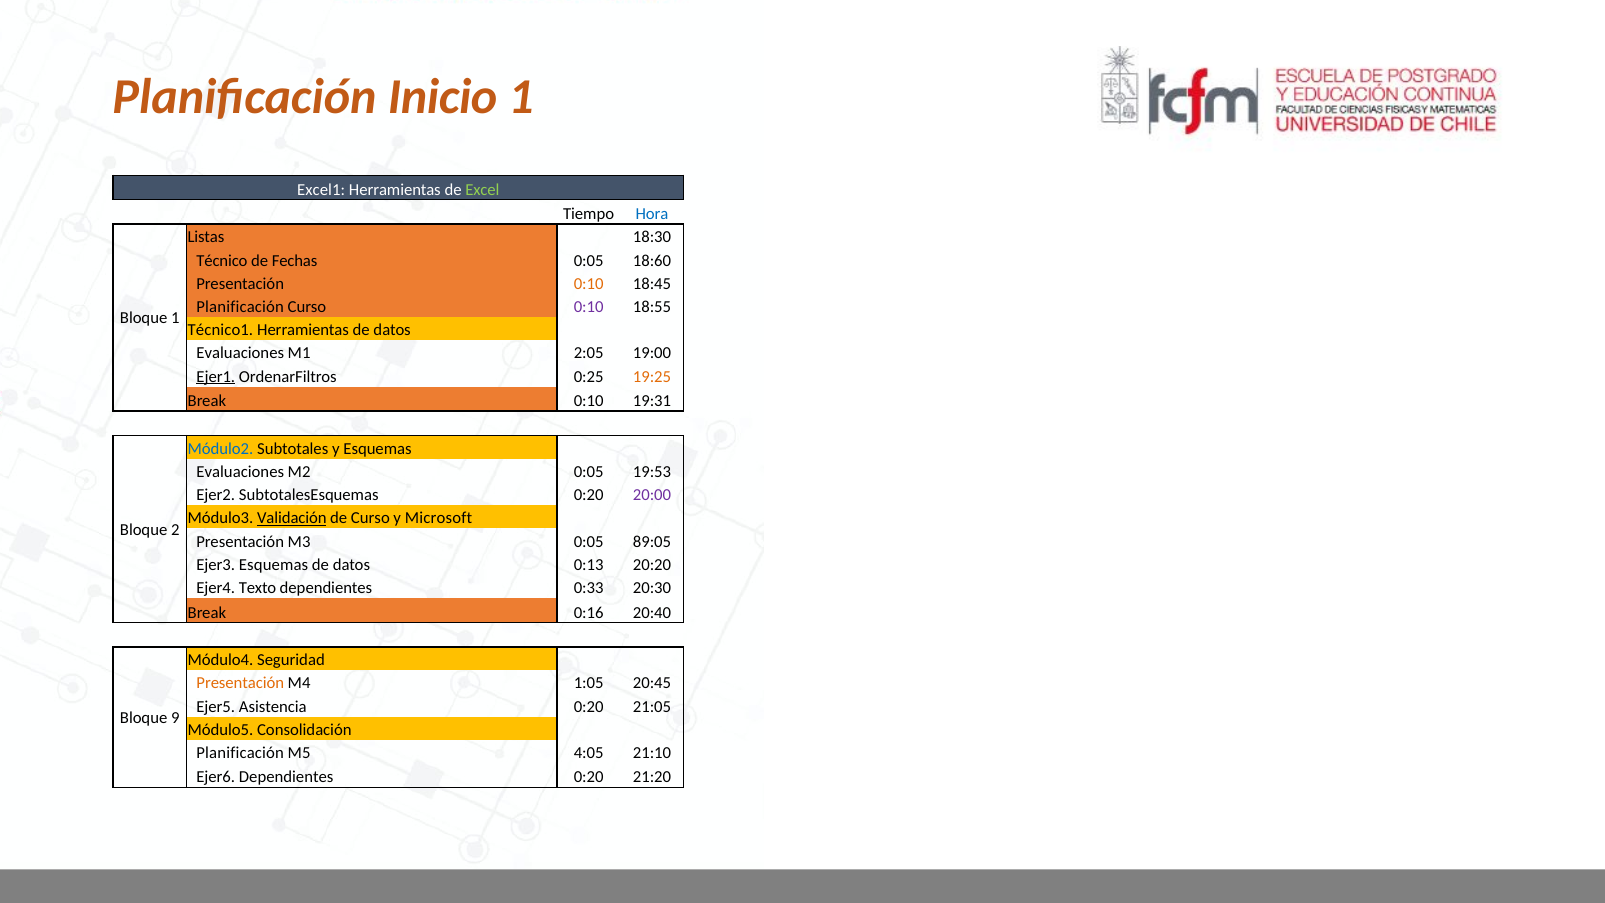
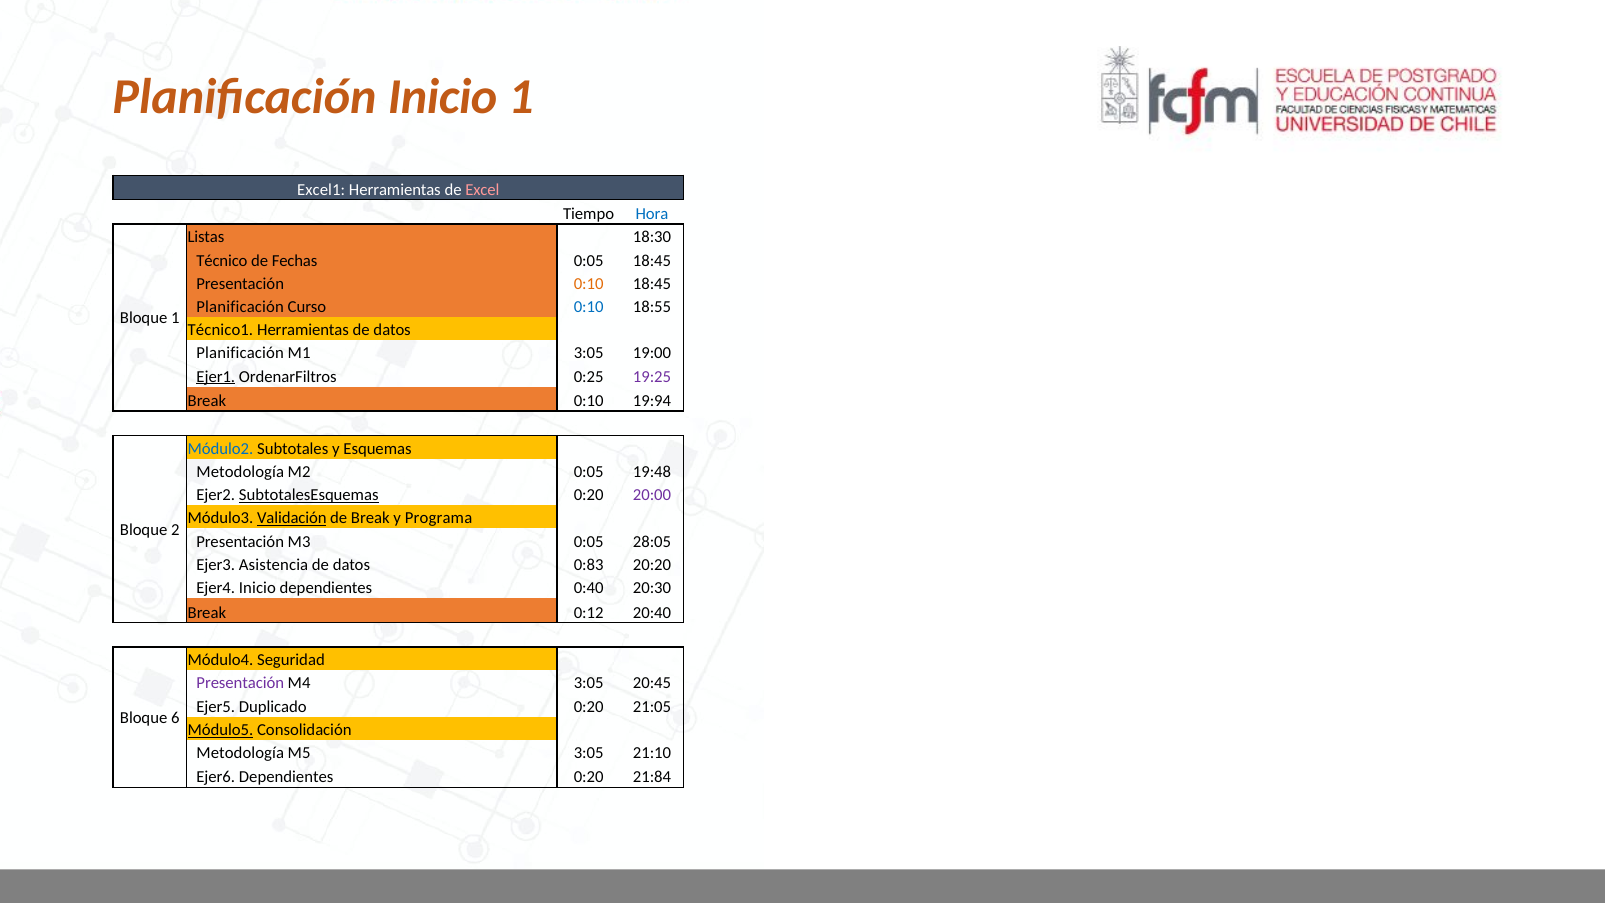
Excel colour: light green -> pink
0:05 18:60: 18:60 -> 18:45
0:10 at (589, 307) colour: purple -> blue
Evaluaciones at (240, 353): Evaluaciones -> Planificación
M1 2:05: 2:05 -> 3:05
19:25 colour: orange -> purple
19:31: 19:31 -> 19:94
Evaluaciones at (240, 472): Evaluaciones -> Metodología
19:53: 19:53 -> 19:48
SubtotalesEsquemas underline: none -> present
de Curso: Curso -> Break
Microsoft: Microsoft -> Programa
89:05: 89:05 -> 28:05
Ejer3 Esquemas: Esquemas -> Asistencia
0:13: 0:13 -> 0:83
Ejer4 Texto: Texto -> Inicio
0:33: 0:33 -> 0:40
0:16: 0:16 -> 0:12
Presentación at (240, 683) colour: orange -> purple
M4 1:05: 1:05 -> 3:05
Asistencia: Asistencia -> Duplicado
9: 9 -> 6
Módulo5 underline: none -> present
Planificación at (240, 753): Planificación -> Metodología
M5 4:05: 4:05 -> 3:05
21:20: 21:20 -> 21:84
